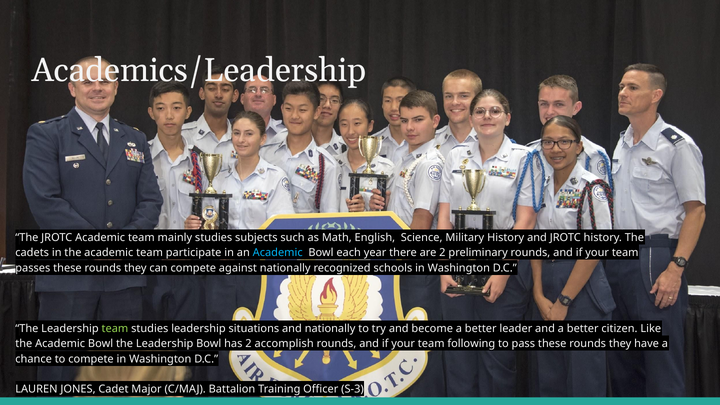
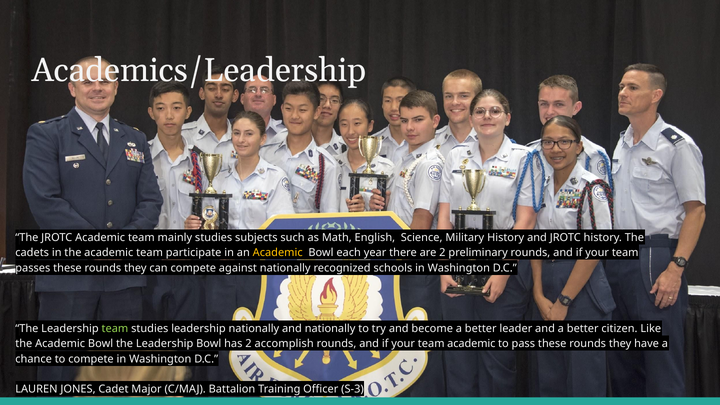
Academic at (278, 253) colour: light blue -> yellow
leadership situations: situations -> nationally
team following: following -> academic
